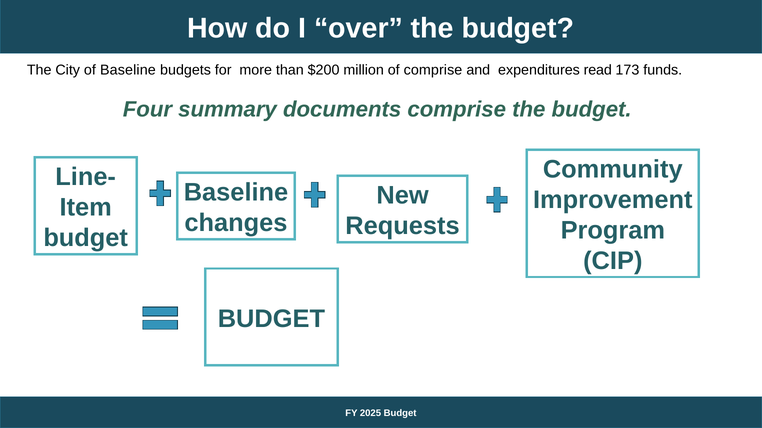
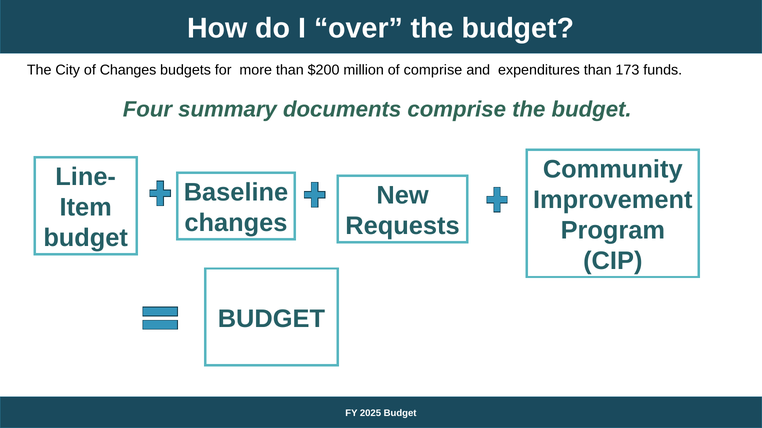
of Baseline: Baseline -> Changes
expenditures read: read -> than
